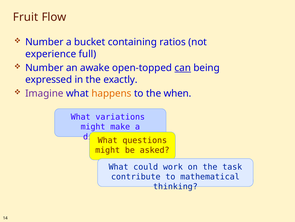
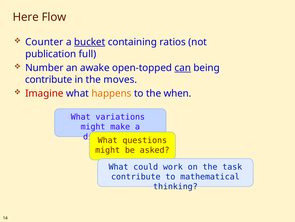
Fruit: Fruit -> Here
Number at (44, 42): Number -> Counter
bucket underline: none -> present
experience: experience -> publication
expressed at (49, 79): expressed -> contribute
exactly: exactly -> moves
Imagine colour: purple -> red
